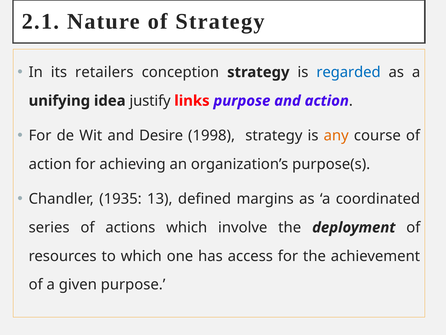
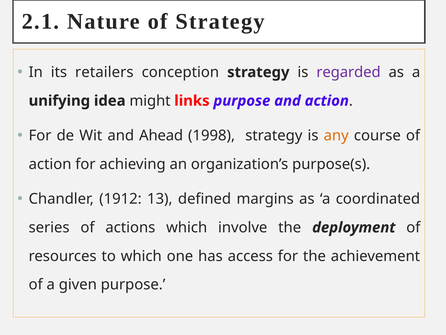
regarded colour: blue -> purple
justify: justify -> might
Desire: Desire -> Ahead
1935: 1935 -> 1912
